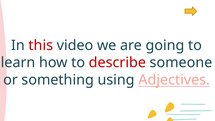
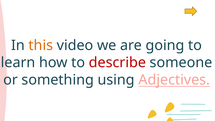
this colour: red -> orange
